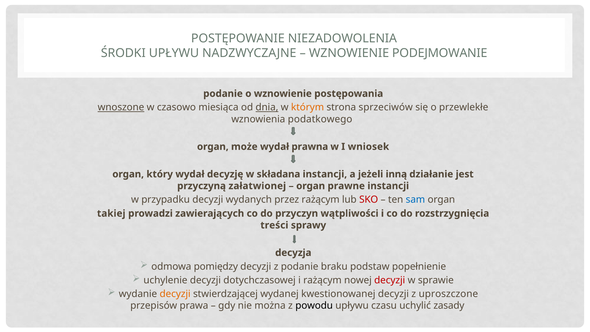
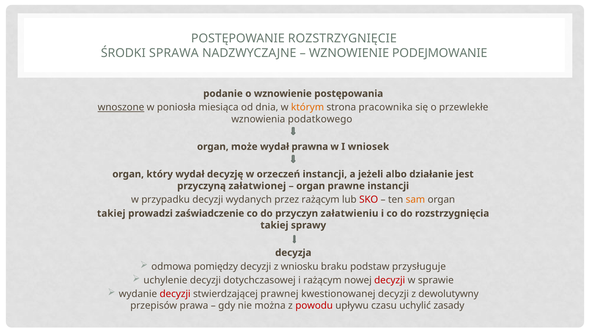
NIEZADOWOLENIA: NIEZADOWOLENIA -> ROZSTRZYGNIĘCIE
ŚRODKI UPŁYWU: UPŁYWU -> SPRAWA
czasowo: czasowo -> poniosła
dnia underline: present -> none
sprzeciwów: sprzeciwów -> pracownika
składana: składana -> orzeczeń
inną: inną -> albo
sam colour: blue -> orange
zawierających: zawierających -> zaświadczenie
wątpliwości: wątpliwości -> załatwieniu
treści at (274, 225): treści -> takiej
z podanie: podanie -> wniosku
popełnienie: popełnienie -> przysługuje
decyzji at (175, 294) colour: orange -> red
wydanej: wydanej -> prawnej
uproszczone: uproszczone -> dewolutywny
powodu colour: black -> red
